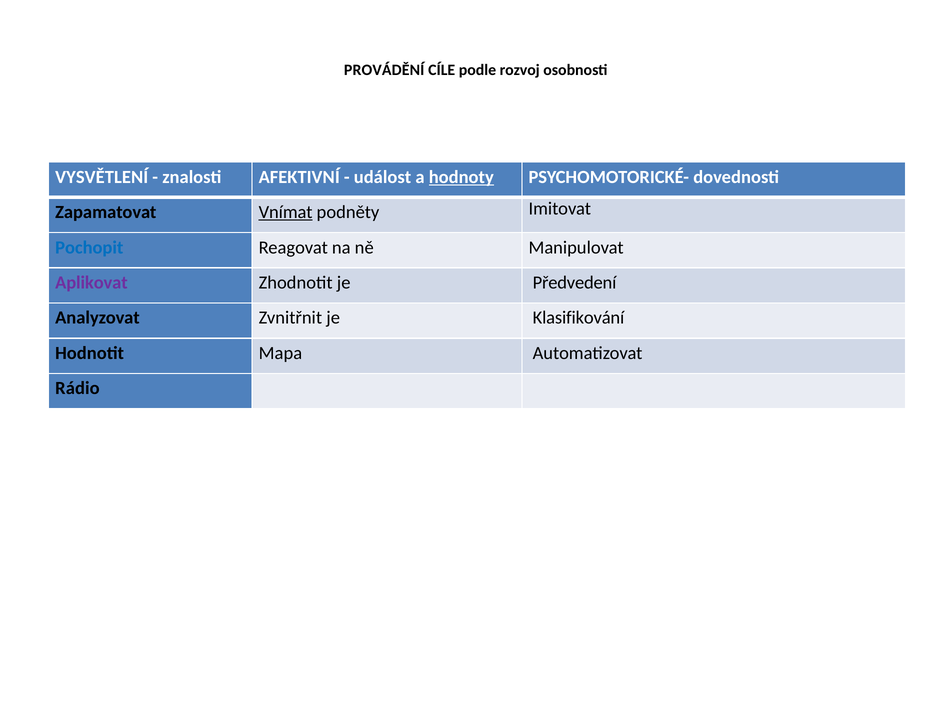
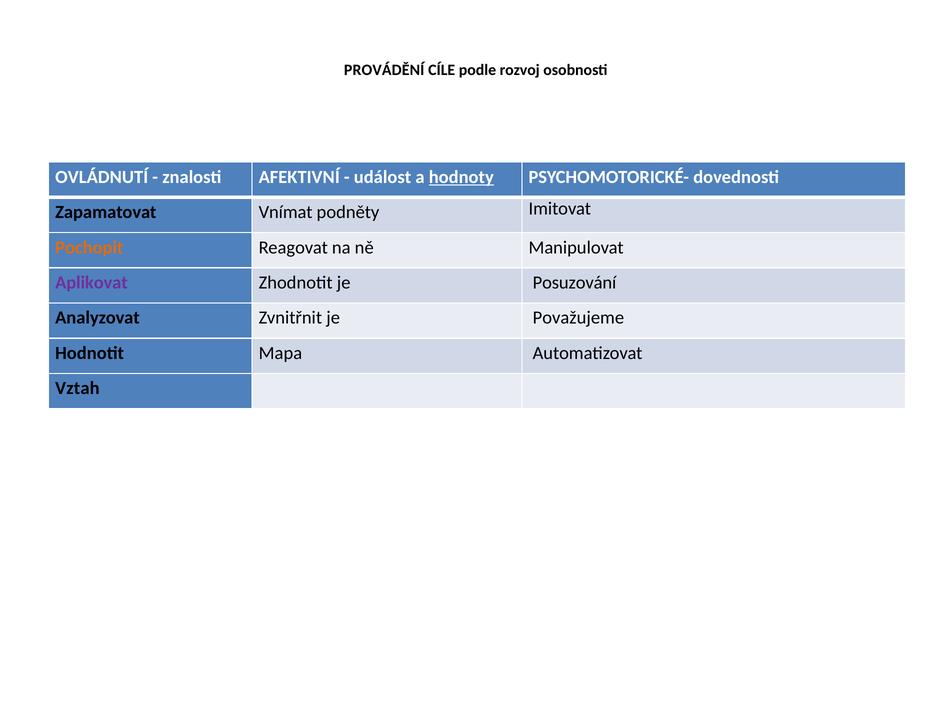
VYSVĚTLENÍ: VYSVĚTLENÍ -> OVLÁDNUTÍ
Vnímat underline: present -> none
Pochopit colour: blue -> orange
Předvedení: Předvedení -> Posuzování
Klasifikování: Klasifikování -> Považujeme
Rádio: Rádio -> Vztah
